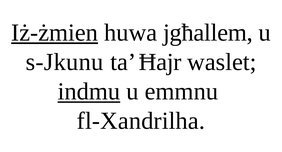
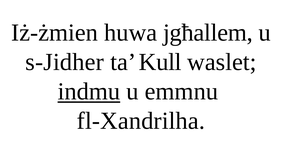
Iż-żmien underline: present -> none
s-Jkunu: s-Jkunu -> s-Jidher
Ħajr: Ħajr -> Kull
